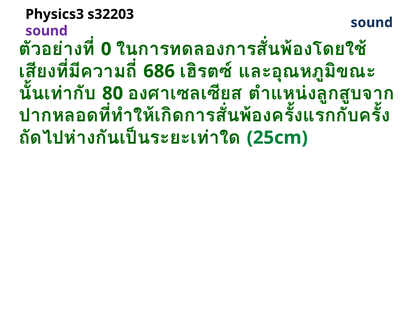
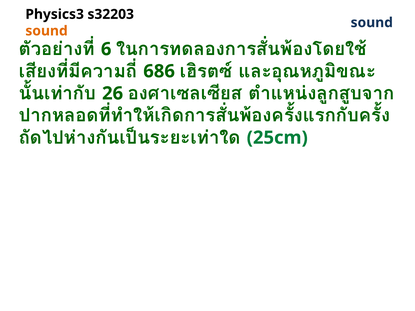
sound at (47, 31) colour: purple -> orange
0: 0 -> 6
80: 80 -> 26
